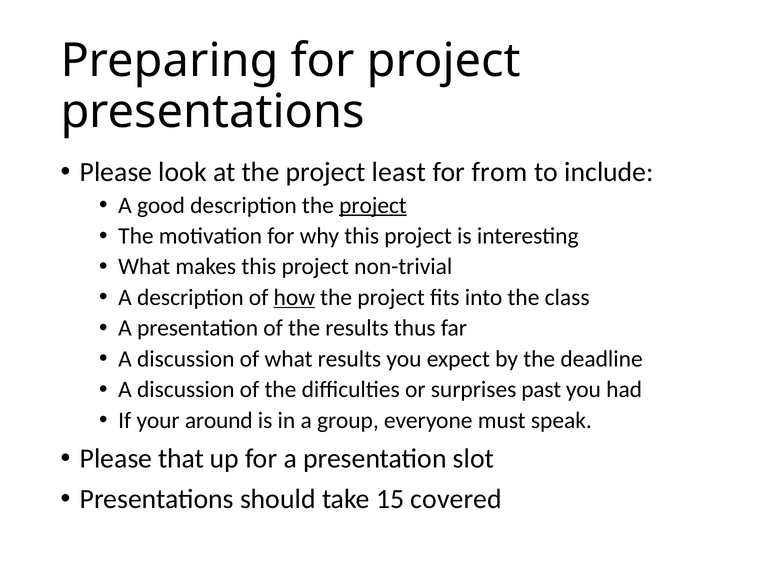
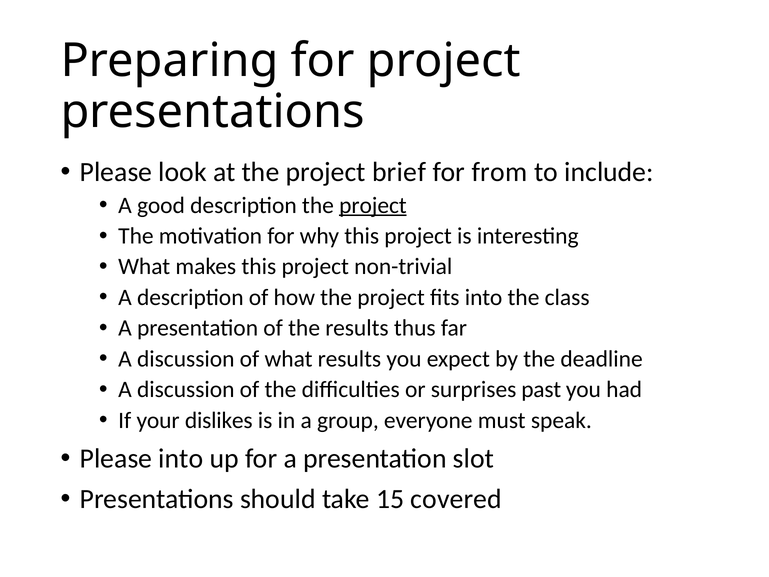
least: least -> brief
how underline: present -> none
around: around -> dislikes
Please that: that -> into
